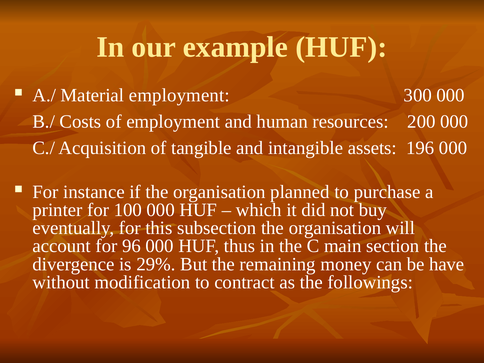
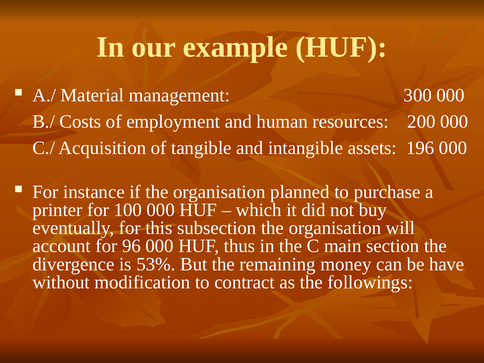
Material employment: employment -> management
29%: 29% -> 53%
